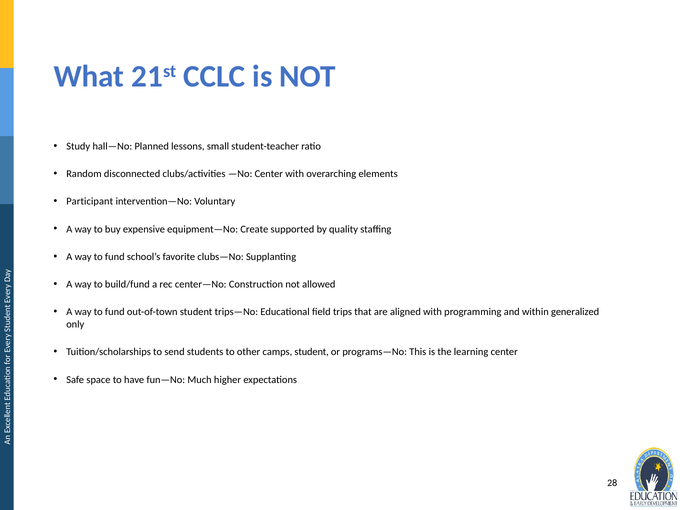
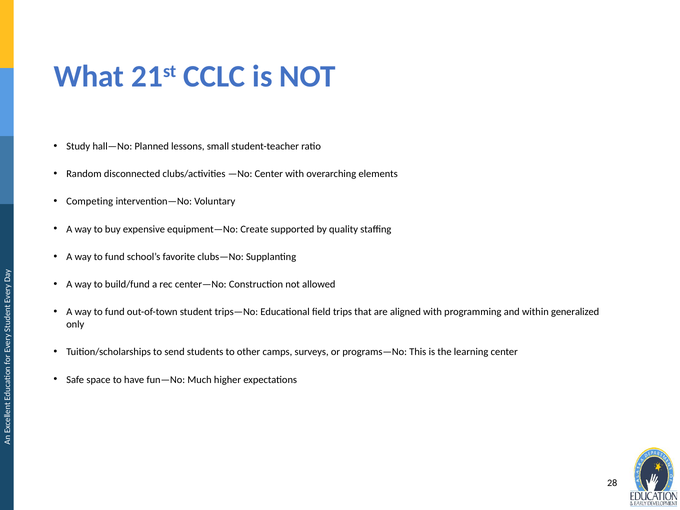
Participant: Participant -> Competing
camps student: student -> surveys
